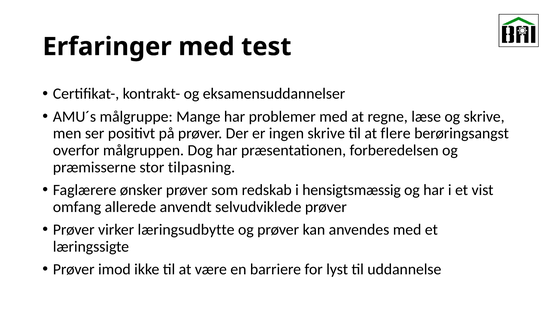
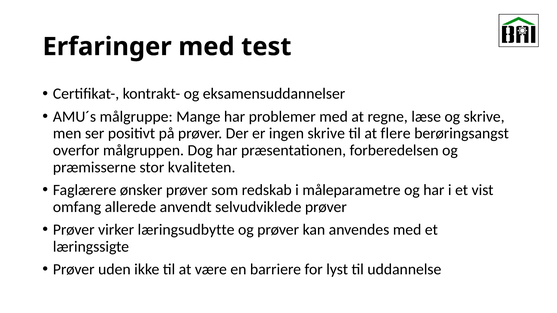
tilpasning: tilpasning -> kvaliteten
hensigtsmæssig: hensigtsmæssig -> måleparametre
imod: imod -> uden
